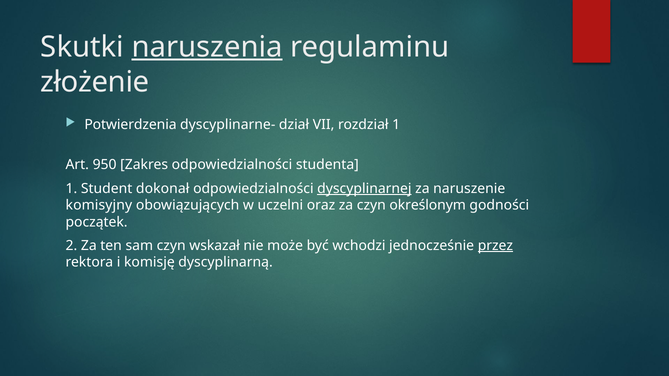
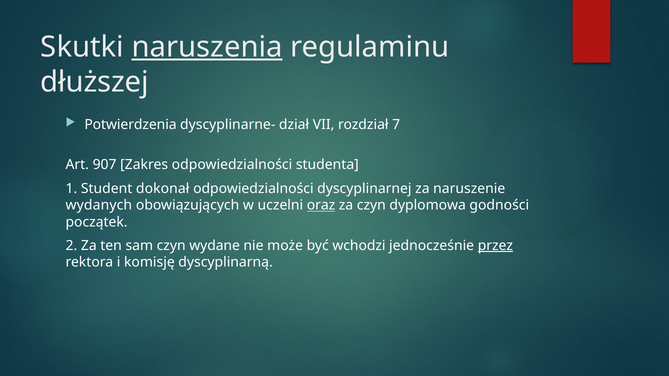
złożenie: złożenie -> dłuższej
rozdział 1: 1 -> 7
950: 950 -> 907
dyscyplinarnej underline: present -> none
komisyjny: komisyjny -> wydanych
oraz underline: none -> present
określonym: określonym -> dyplomowa
wskazał: wskazał -> wydane
